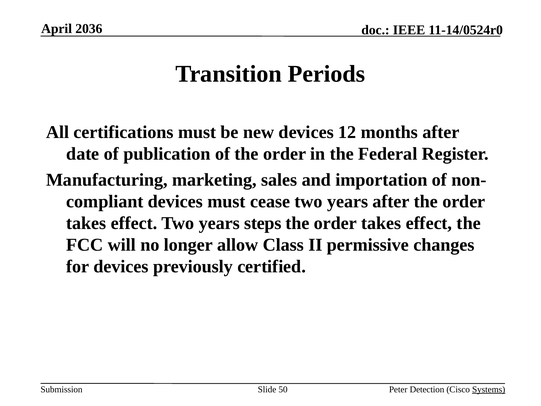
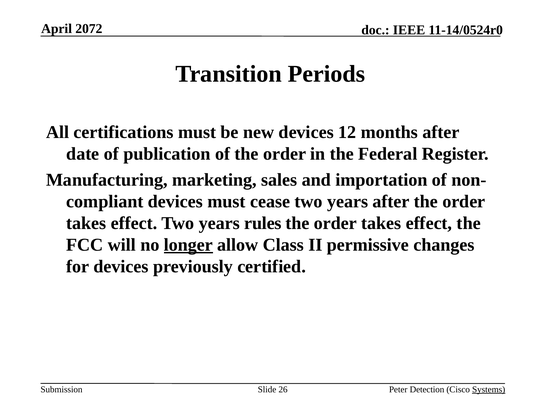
2036: 2036 -> 2072
steps: steps -> rules
longer underline: none -> present
50: 50 -> 26
